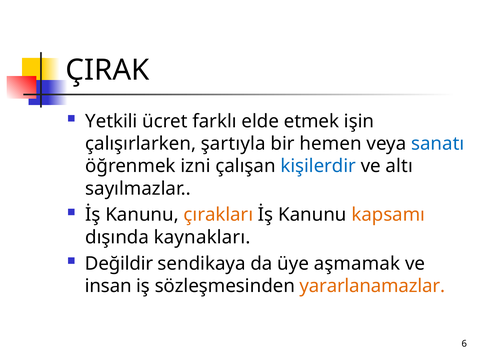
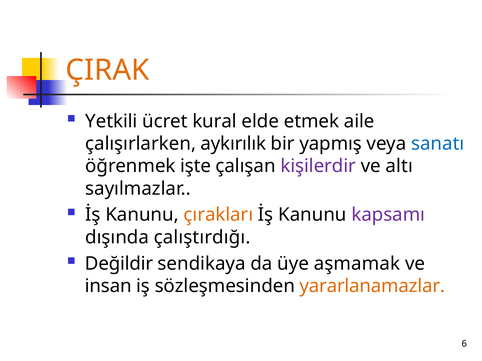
ÇIRAK colour: black -> orange
farklı: farklı -> kural
işin: işin -> aile
şartıyla: şartıyla -> aykırılık
hemen: hemen -> yapmış
izni: izni -> işte
kişilerdir colour: blue -> purple
kapsamı colour: orange -> purple
kaynakları: kaynakları -> çalıştırdığı
